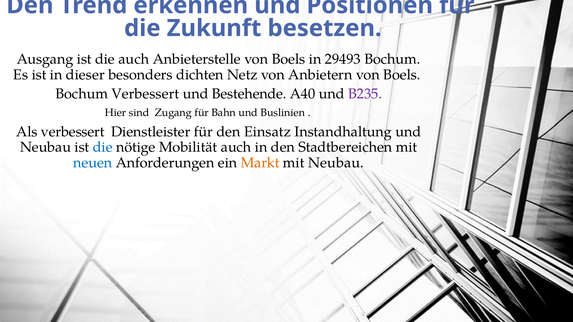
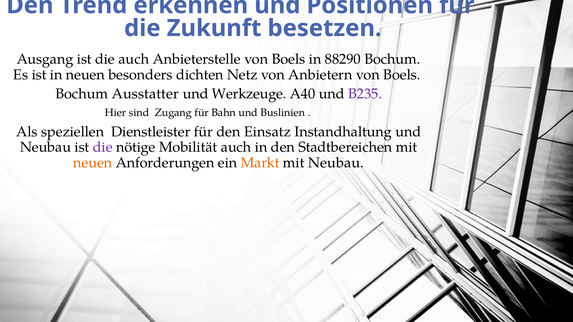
29493: 29493 -> 88290
in dieser: dieser -> neuen
Bochum Verbessert: Verbessert -> Ausstatter
Bestehende: Bestehende -> Werkzeuge
Als verbessert: verbessert -> speziellen
die at (103, 147) colour: blue -> purple
neuen at (93, 163) colour: blue -> orange
